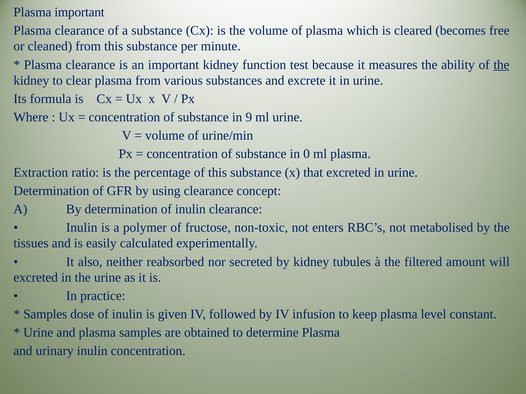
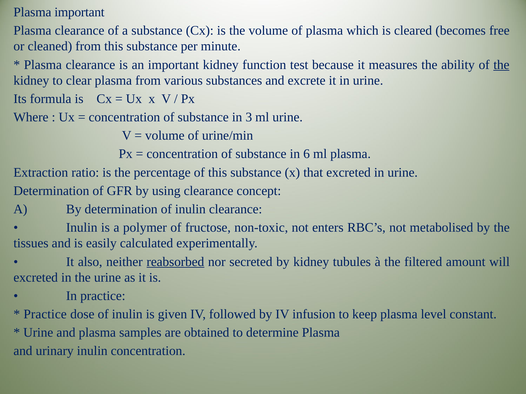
9: 9 -> 3
0: 0 -> 6
reabsorbed underline: none -> present
Samples at (45, 315): Samples -> Practice
